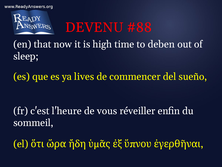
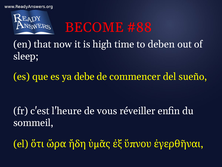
DEVENU: DEVENU -> BECOME
lives: lives -> debe
